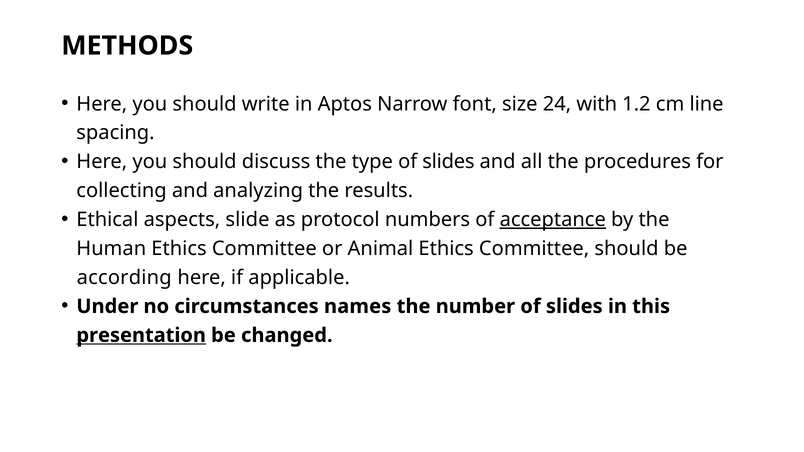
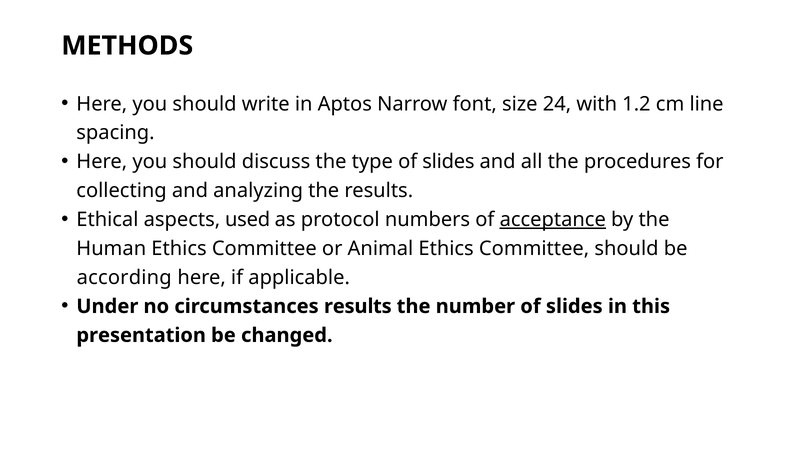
slide: slide -> used
circumstances names: names -> results
presentation underline: present -> none
